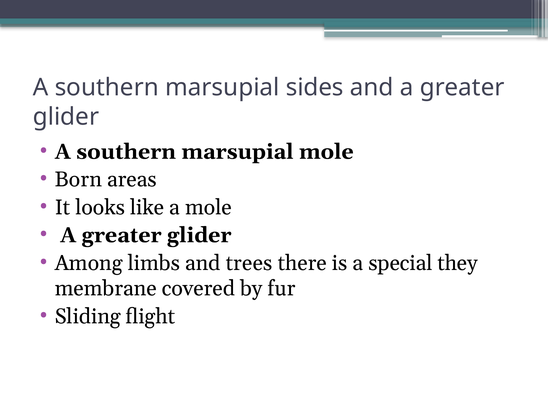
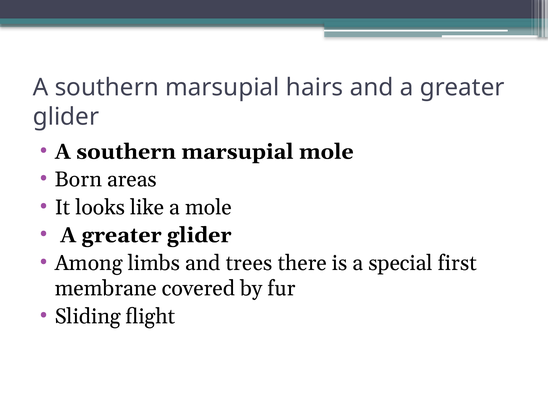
sides: sides -> hairs
they: they -> first
